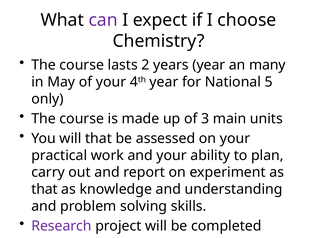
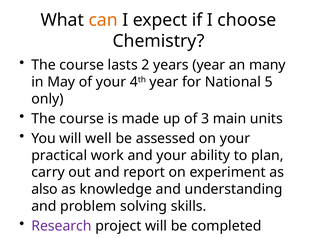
can colour: purple -> orange
will that: that -> well
that at (45, 189): that -> also
